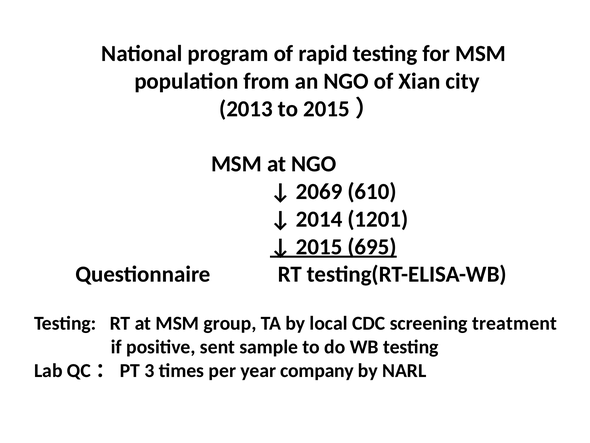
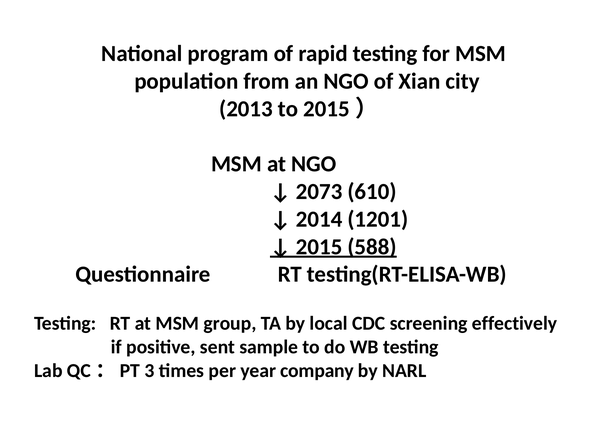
2069: 2069 -> 2073
695: 695 -> 588
treatment: treatment -> effectively
